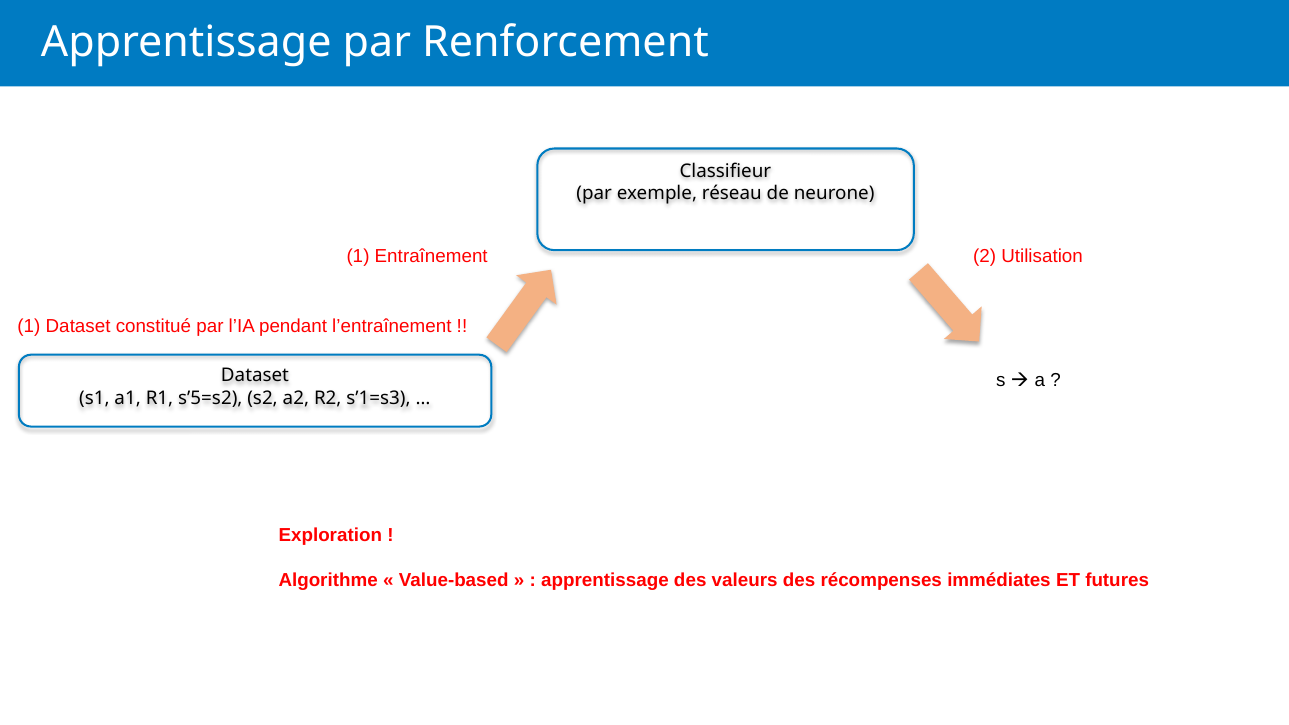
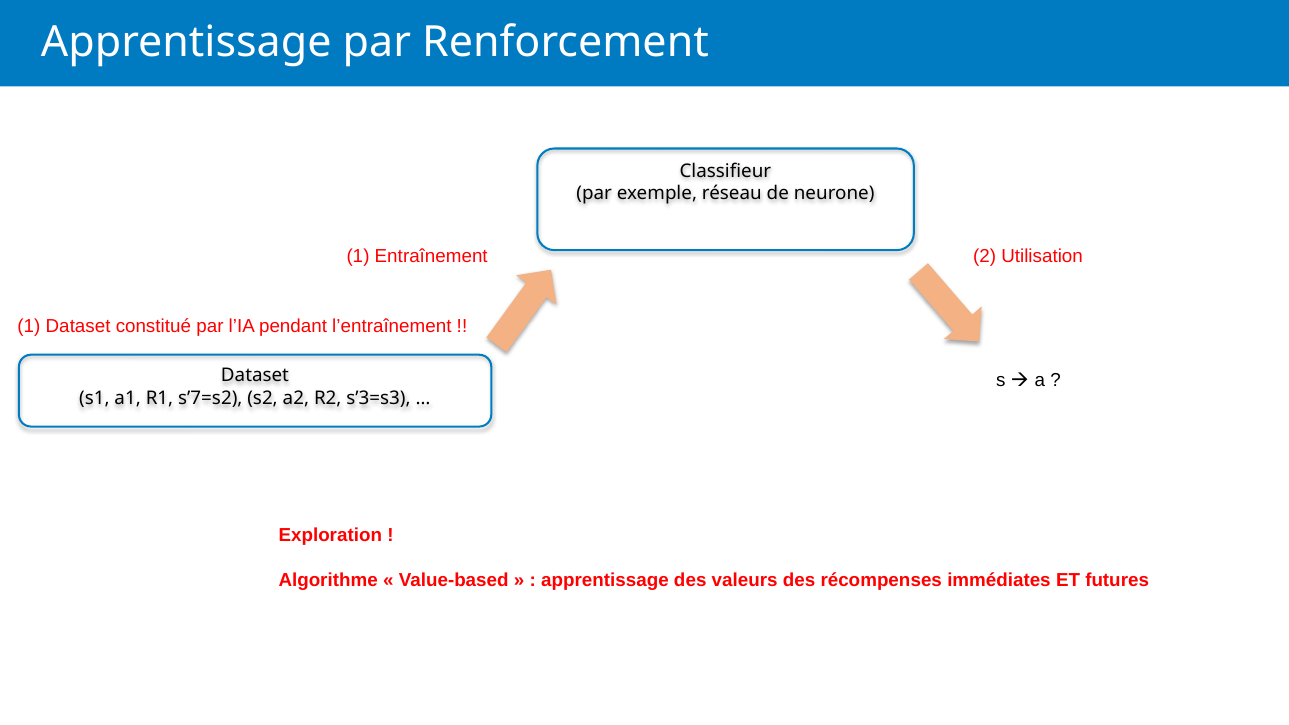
s’5=s2: s’5=s2 -> s’7=s2
s’1=s3: s’1=s3 -> s’3=s3
